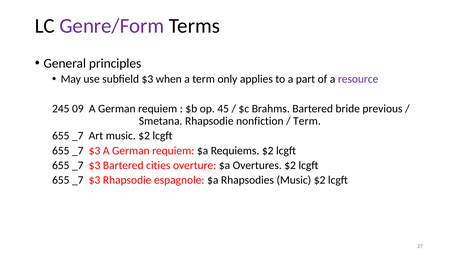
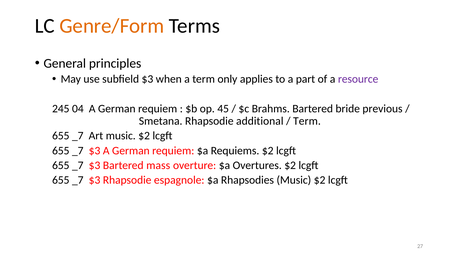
Genre/Form colour: purple -> orange
09: 09 -> 04
nonfiction: nonfiction -> additional
cities: cities -> mass
